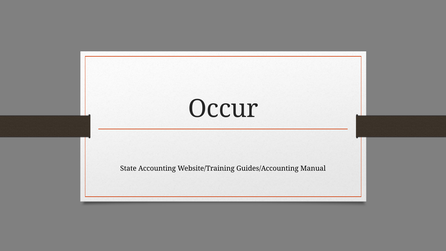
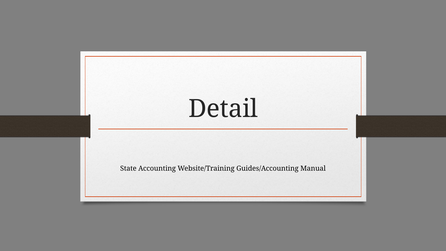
Occur: Occur -> Detail
